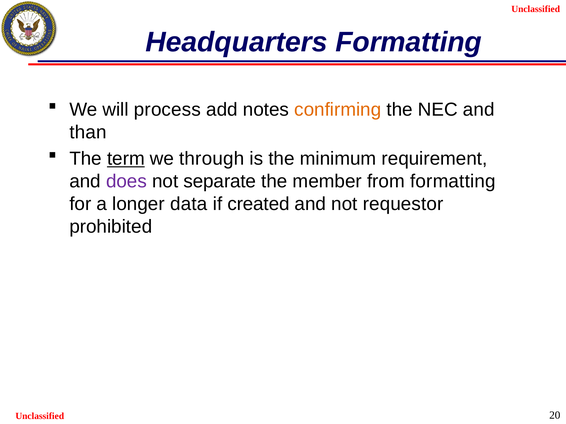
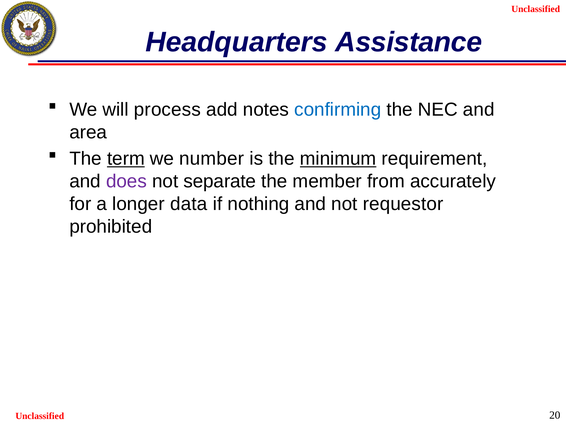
Headquarters Formatting: Formatting -> Assistance
confirming colour: orange -> blue
than: than -> area
through: through -> number
minimum underline: none -> present
from formatting: formatting -> accurately
created: created -> nothing
